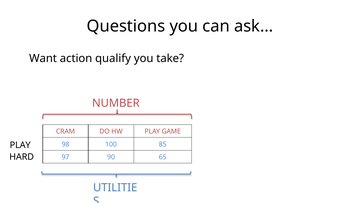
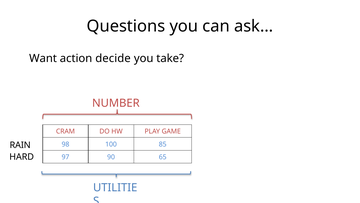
qualify: qualify -> decide
PLAY at (20, 145): PLAY -> RAIN
